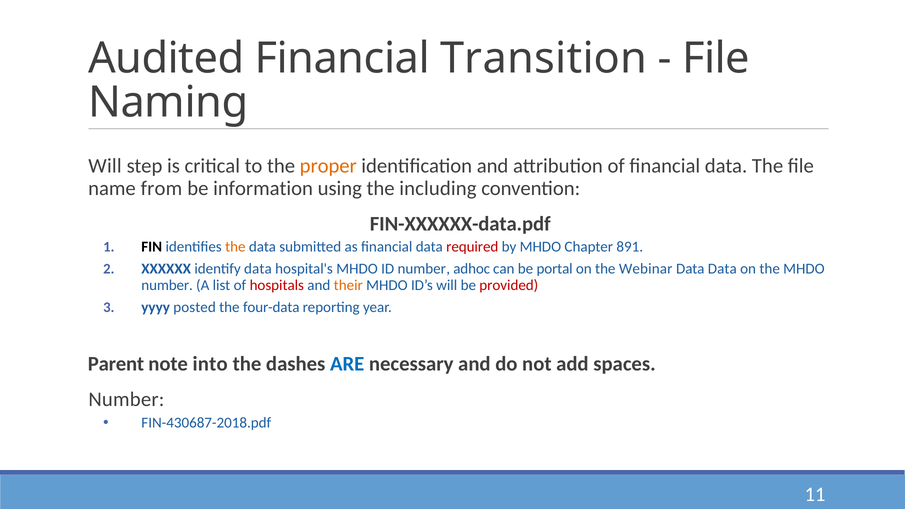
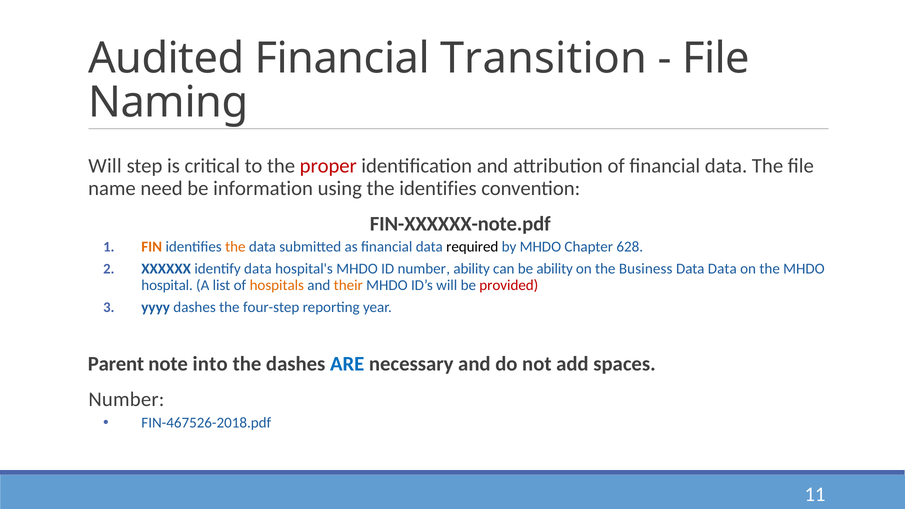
proper colour: orange -> red
from: from -> need
the including: including -> identifies
FIN-XXXXXX-data.pdf: FIN-XXXXXX-data.pdf -> FIN-XXXXXX-note.pdf
FIN colour: black -> orange
required colour: red -> black
891: 891 -> 628
number adhoc: adhoc -> ability
be portal: portal -> ability
Webinar: Webinar -> Business
number at (167, 285): number -> hospital
hospitals colour: red -> orange
yyyy posted: posted -> dashes
four-data: four-data -> four-step
FIN-430687-2018.pdf: FIN-430687-2018.pdf -> FIN-467526-2018.pdf
